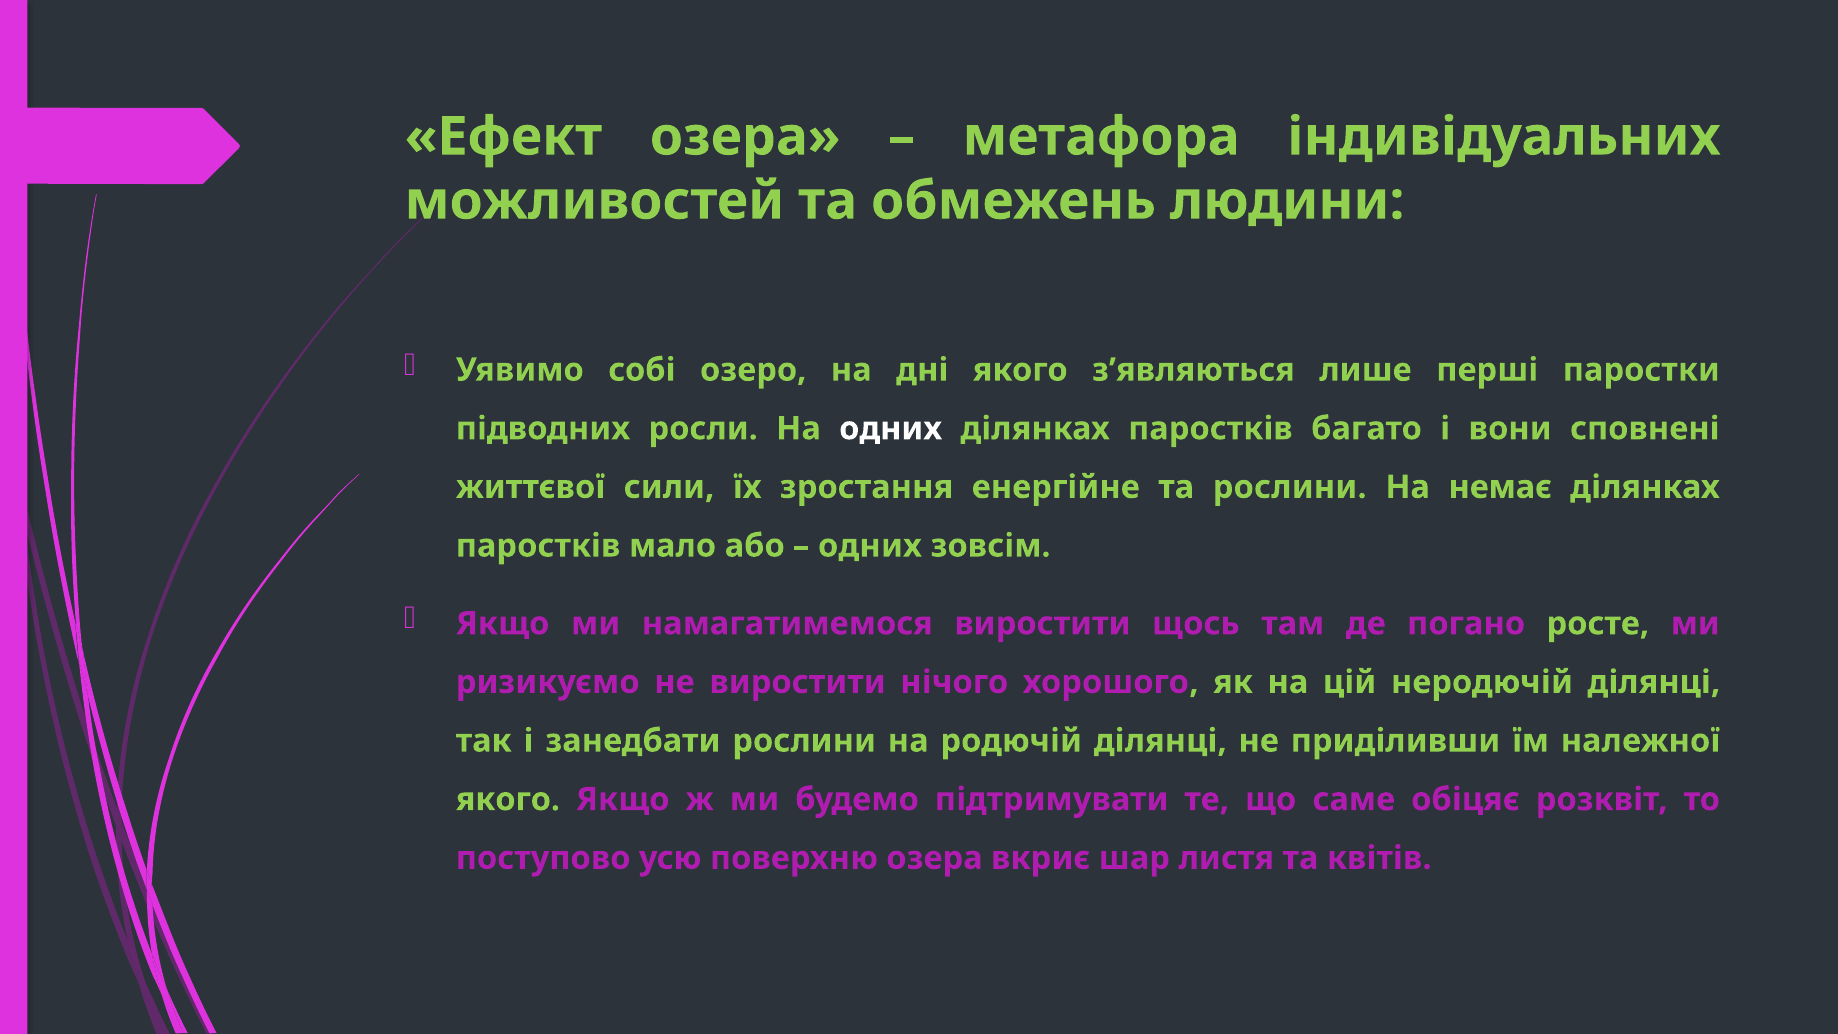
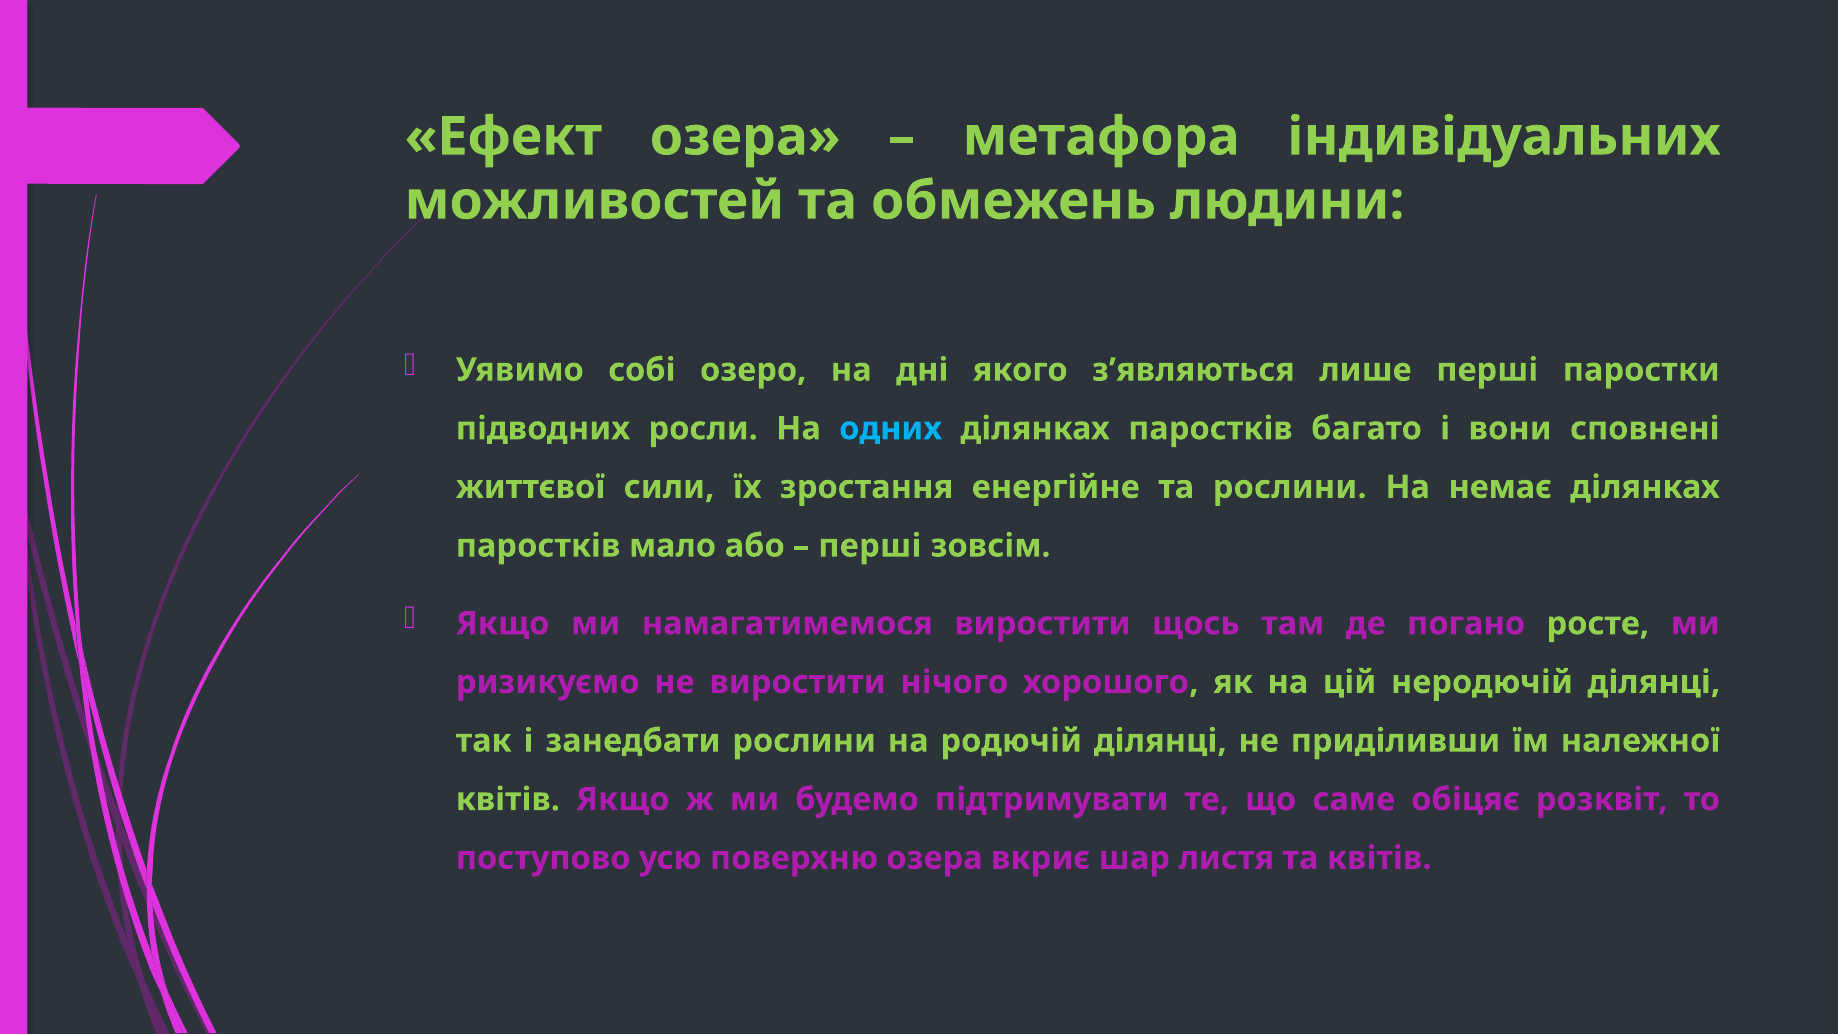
одних at (891, 429) colour: white -> light blue
одних at (870, 546): одних -> перші
якого at (508, 799): якого -> квітів
